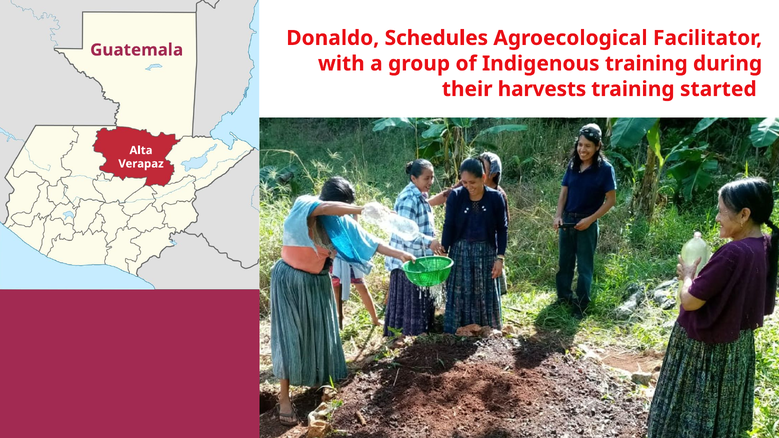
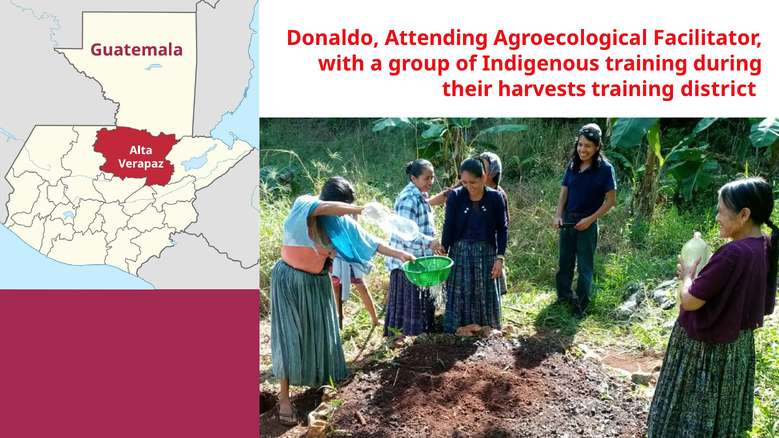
Schedules: Schedules -> Attending
started: started -> district
